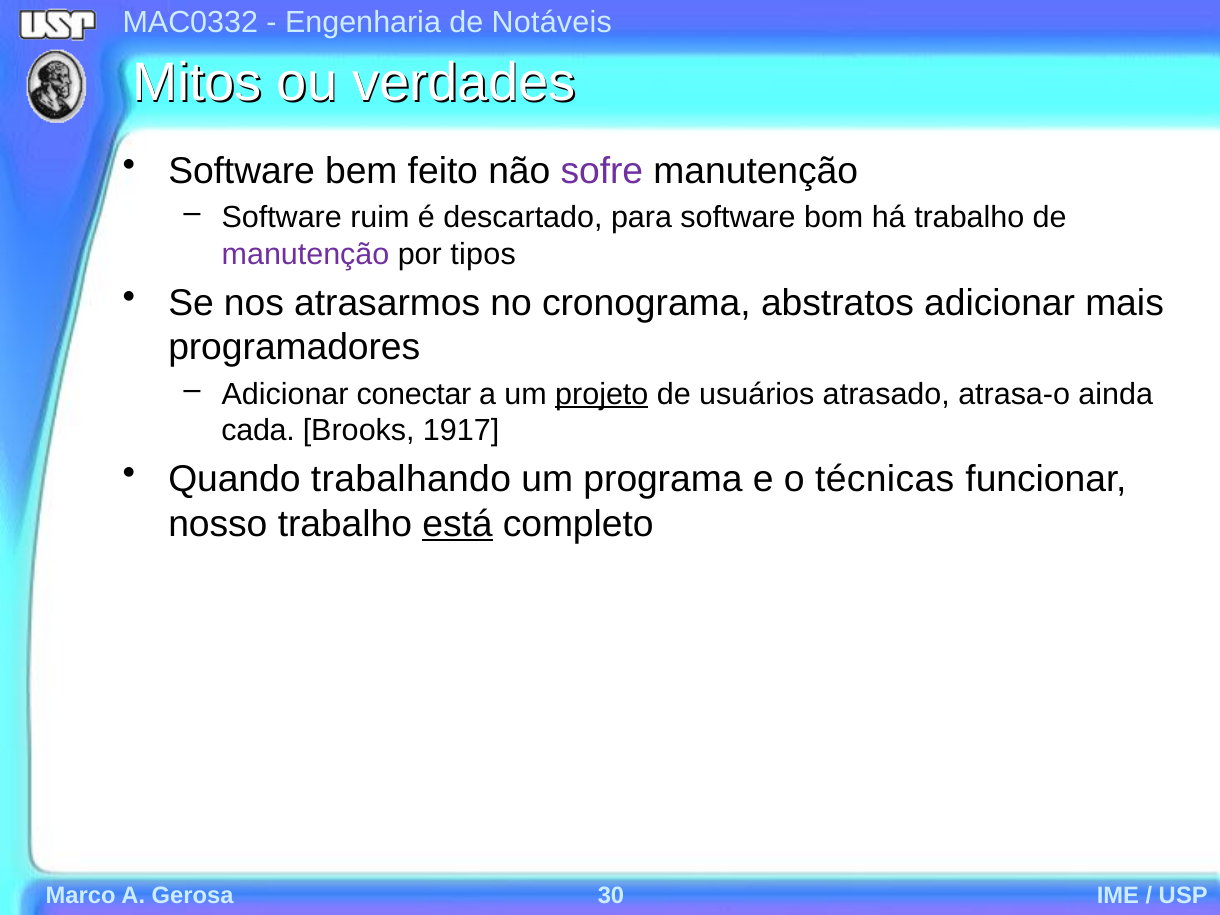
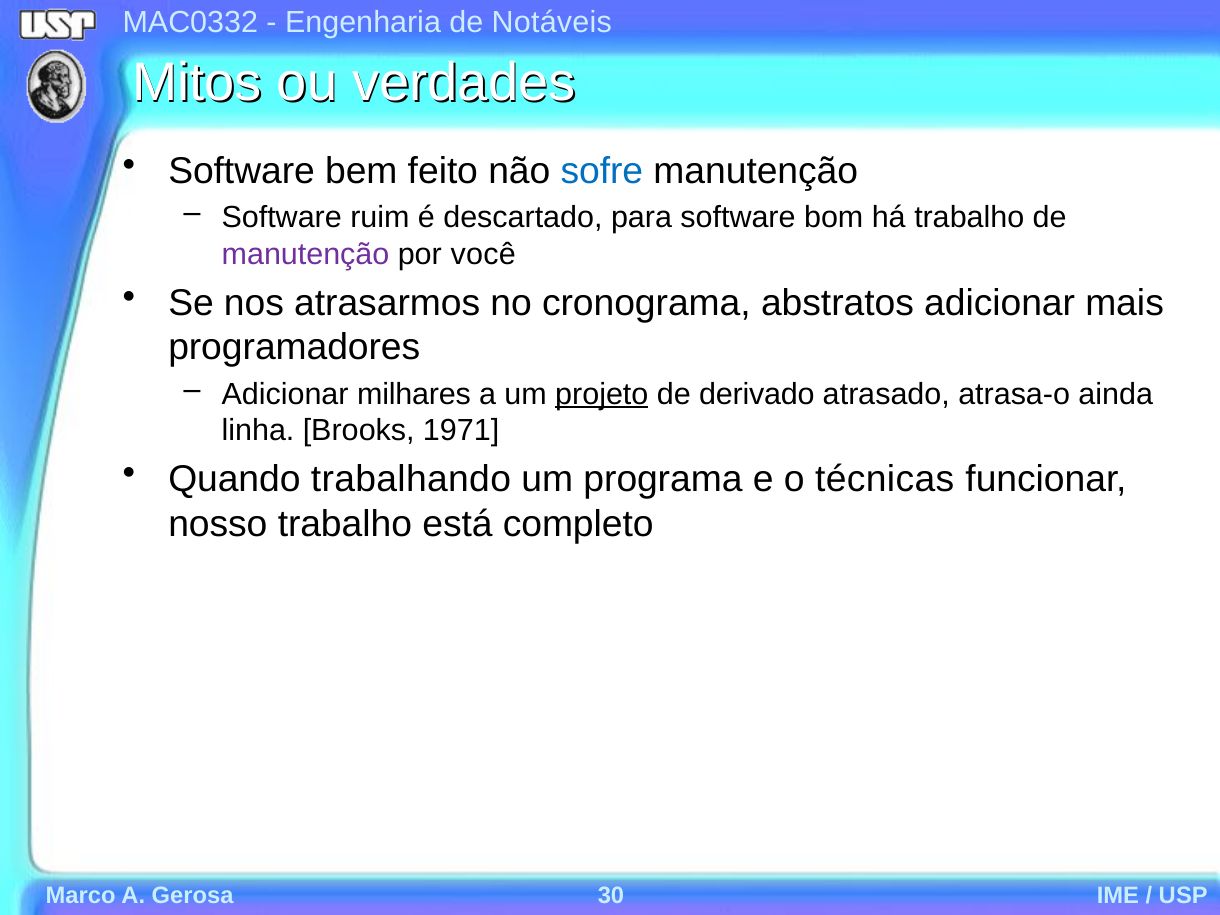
sofre colour: purple -> blue
tipos: tipos -> você
conectar: conectar -> milhares
usuários: usuários -> derivado
cada: cada -> linha
1917: 1917 -> 1971
está underline: present -> none
